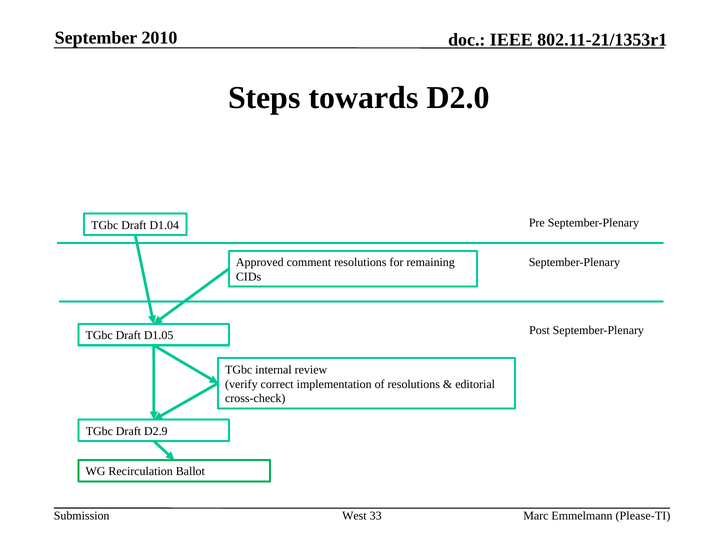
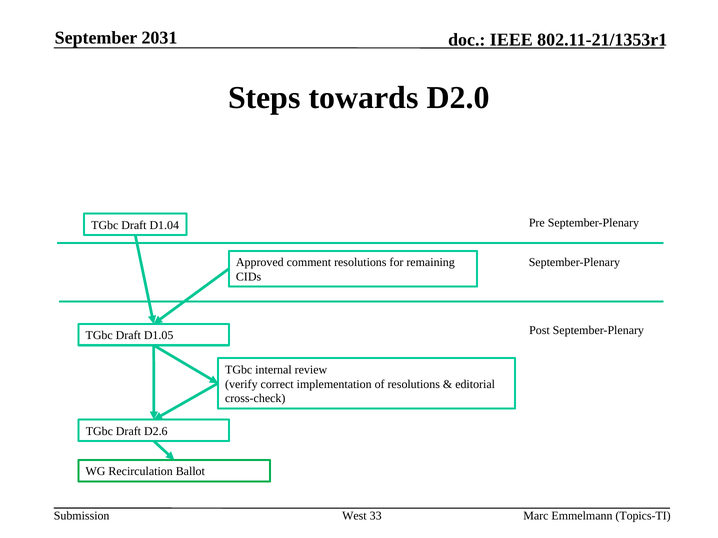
2010: 2010 -> 2031
D2.9: D2.9 -> D2.6
Please-TI: Please-TI -> Topics-TI
